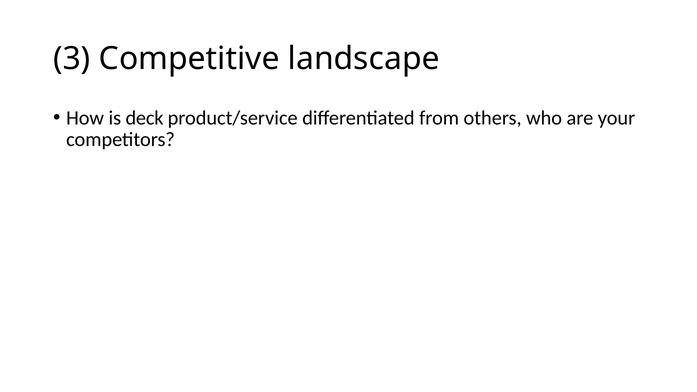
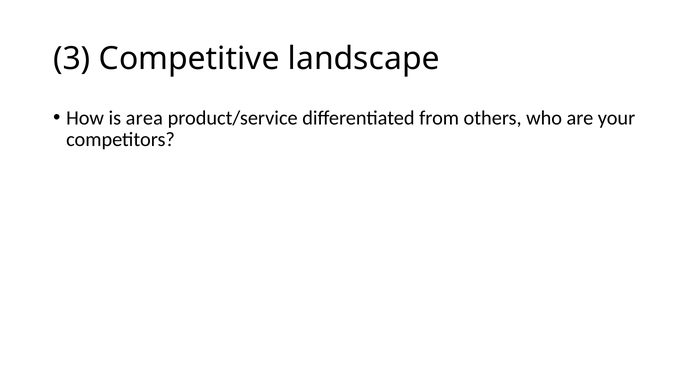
deck: deck -> area
